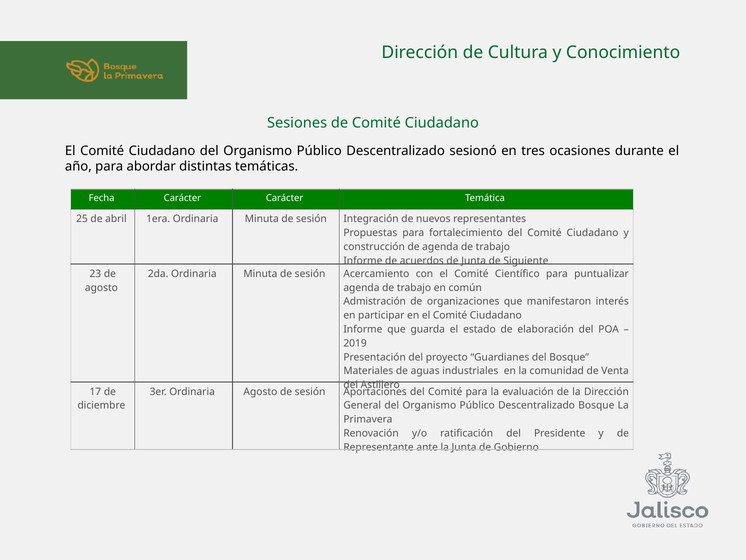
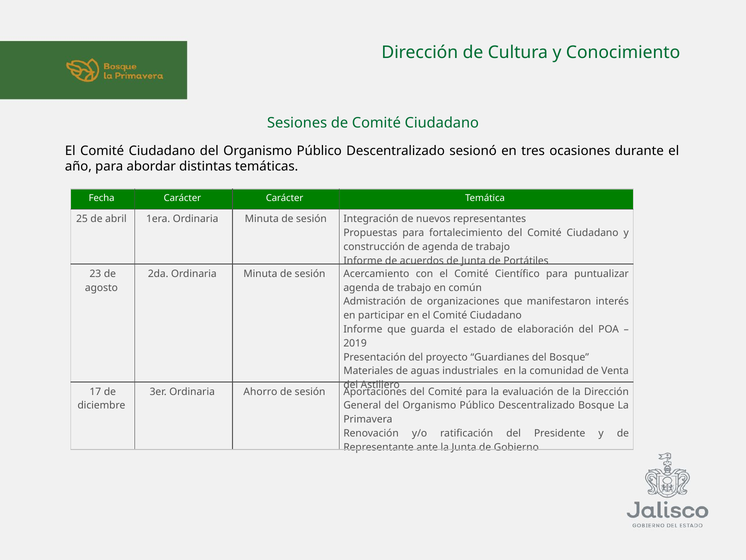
Siguiente: Siguiente -> Portátiles
Ordinaria Agosto: Agosto -> Ahorro
